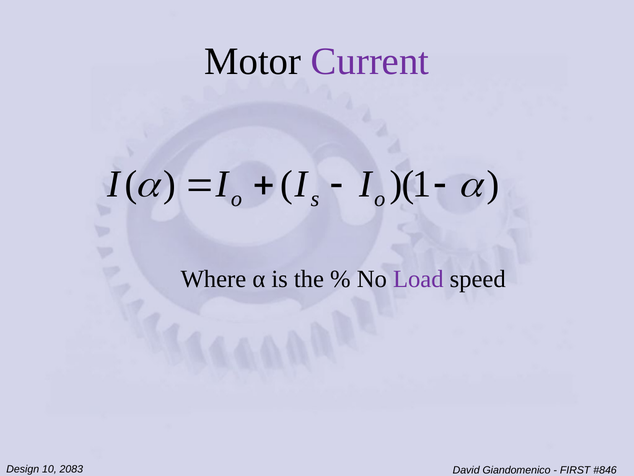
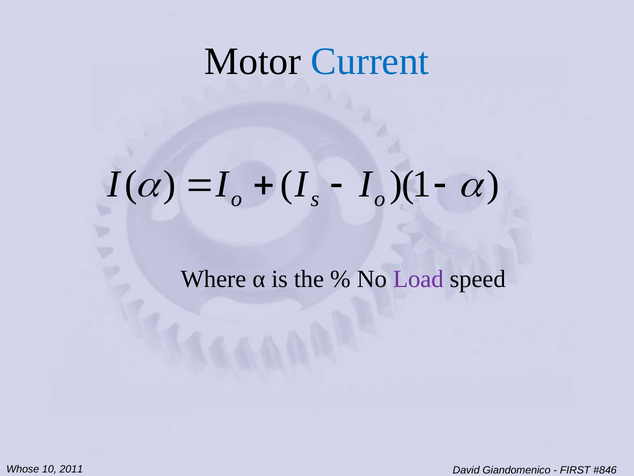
Current colour: purple -> blue
Design: Design -> Whose
2083: 2083 -> 2011
